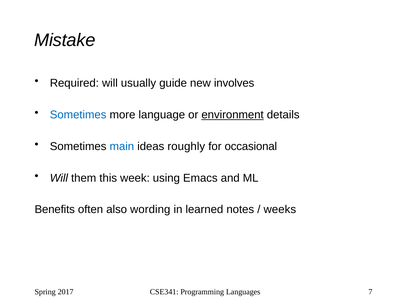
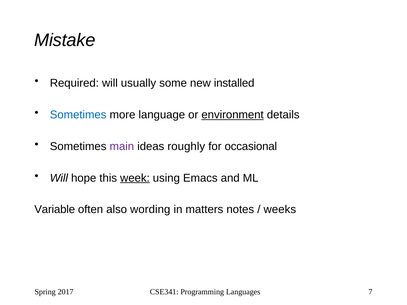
guide: guide -> some
involves: involves -> installed
main colour: blue -> purple
them: them -> hope
week underline: none -> present
Benefits: Benefits -> Variable
learned: learned -> matters
